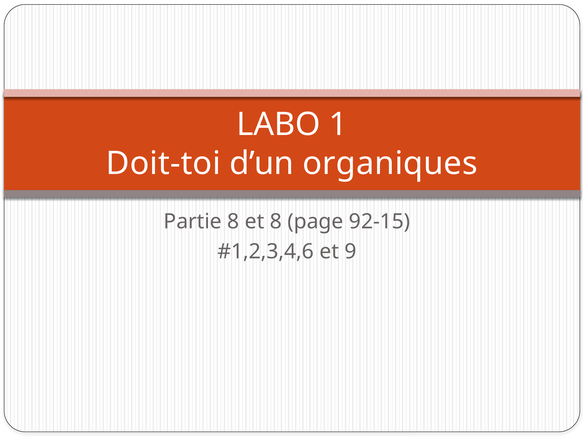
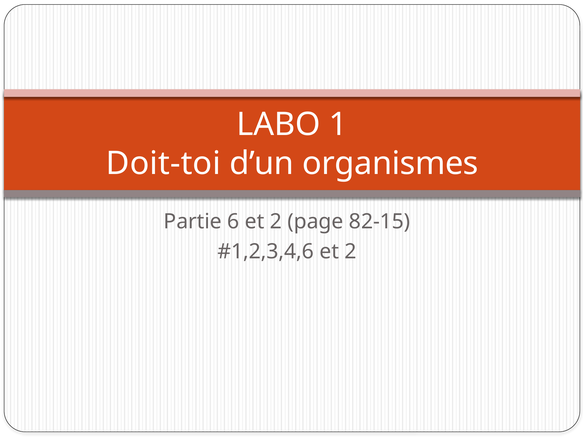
organiques: organiques -> organismes
Partie 8: 8 -> 6
8 at (276, 221): 8 -> 2
92-15: 92-15 -> 82-15
9 at (350, 251): 9 -> 2
